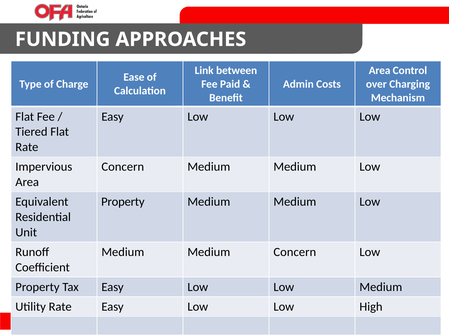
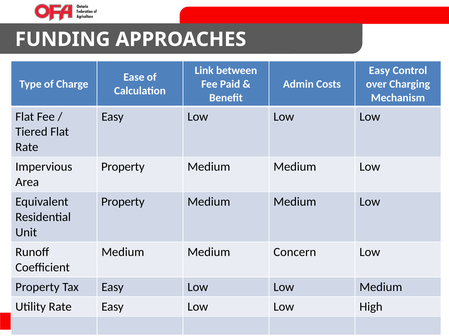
Area at (380, 70): Area -> Easy
Concern at (123, 167): Concern -> Property
